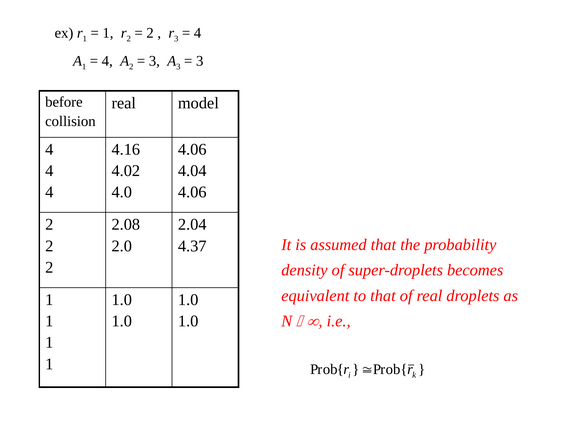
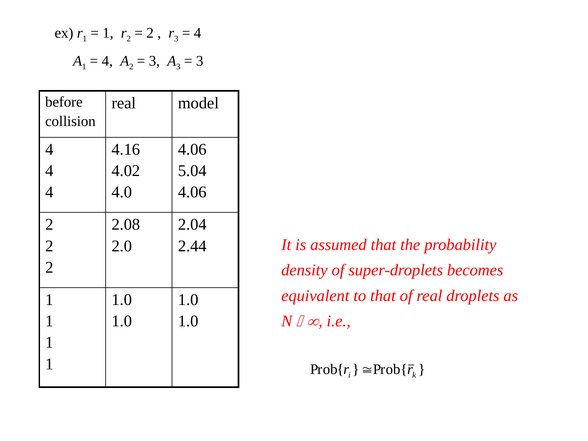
4.04: 4.04 -> 5.04
4.37: 4.37 -> 2.44
